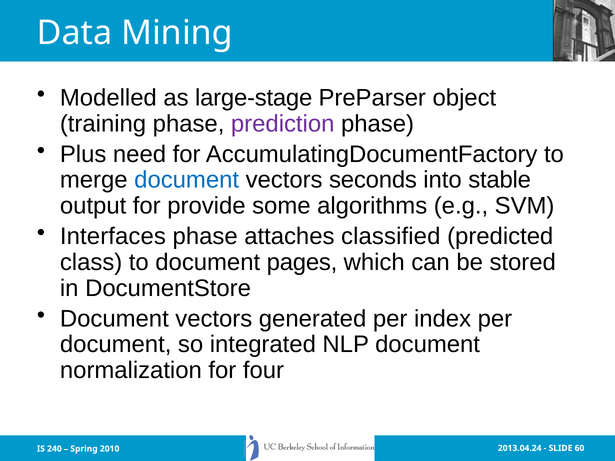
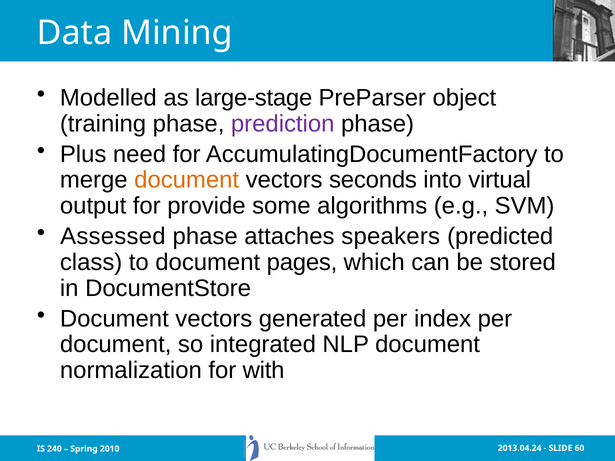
document at (187, 180) colour: blue -> orange
stable: stable -> virtual
Interfaces: Interfaces -> Assessed
classified: classified -> speakers
four: four -> with
